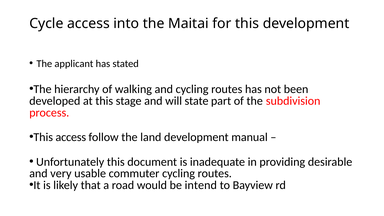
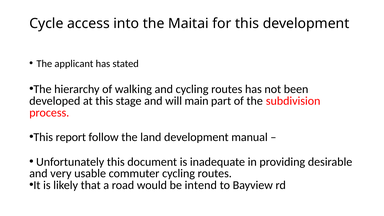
state: state -> main
This access: access -> report
